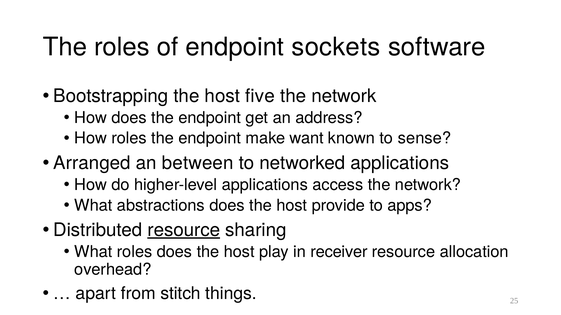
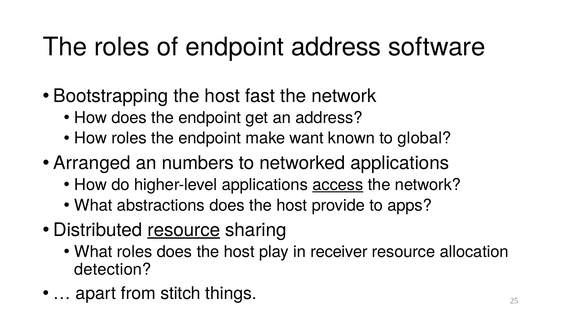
endpoint sockets: sockets -> address
five: five -> fast
sense: sense -> global
between: between -> numbers
access underline: none -> present
overhead: overhead -> detection
